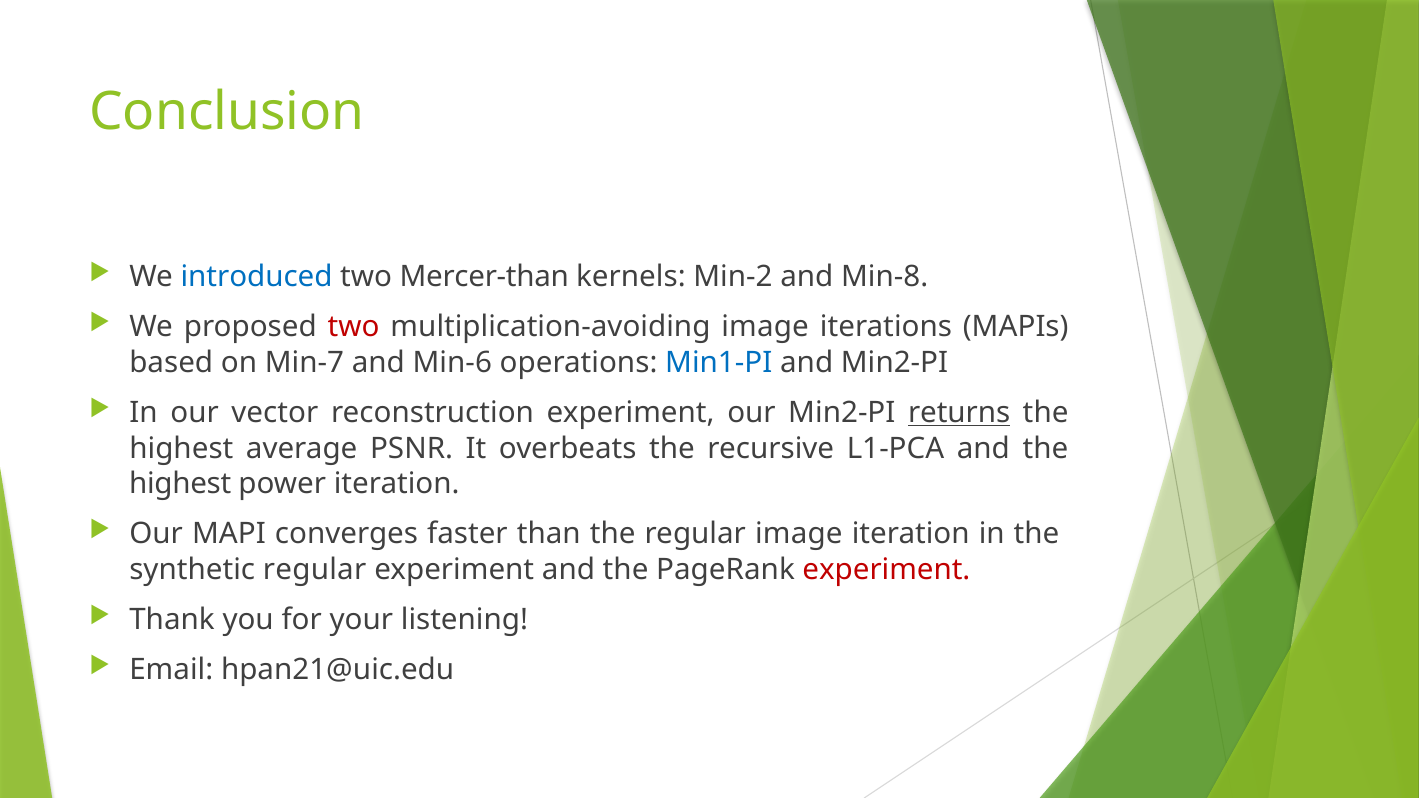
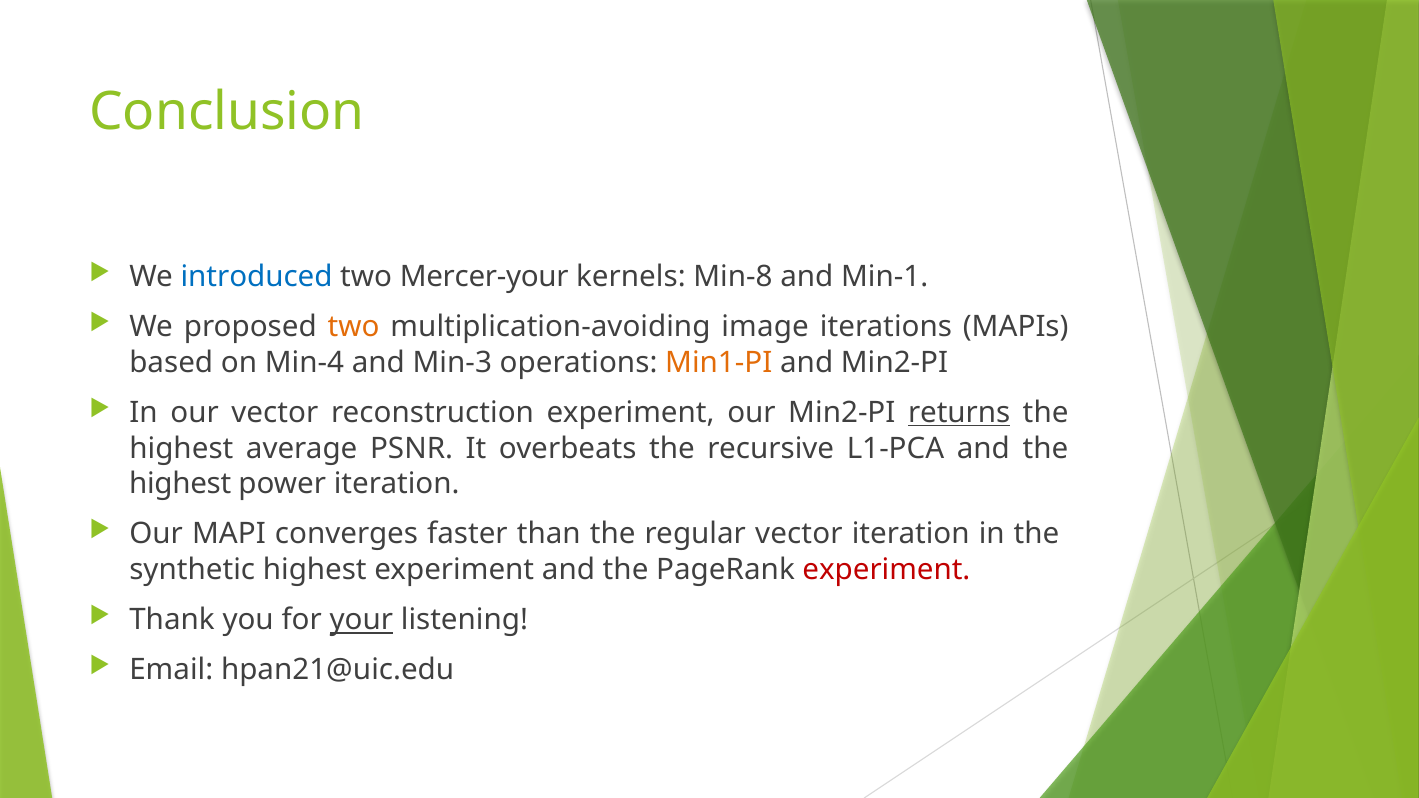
Mercer-than: Mercer-than -> Mercer-your
Min-2: Min-2 -> Min-8
Min-8: Min-8 -> Min-1
two at (354, 327) colour: red -> orange
Min-7: Min-7 -> Min-4
Min-6: Min-6 -> Min-3
Min1-PI colour: blue -> orange
regular image: image -> vector
synthetic regular: regular -> highest
your underline: none -> present
